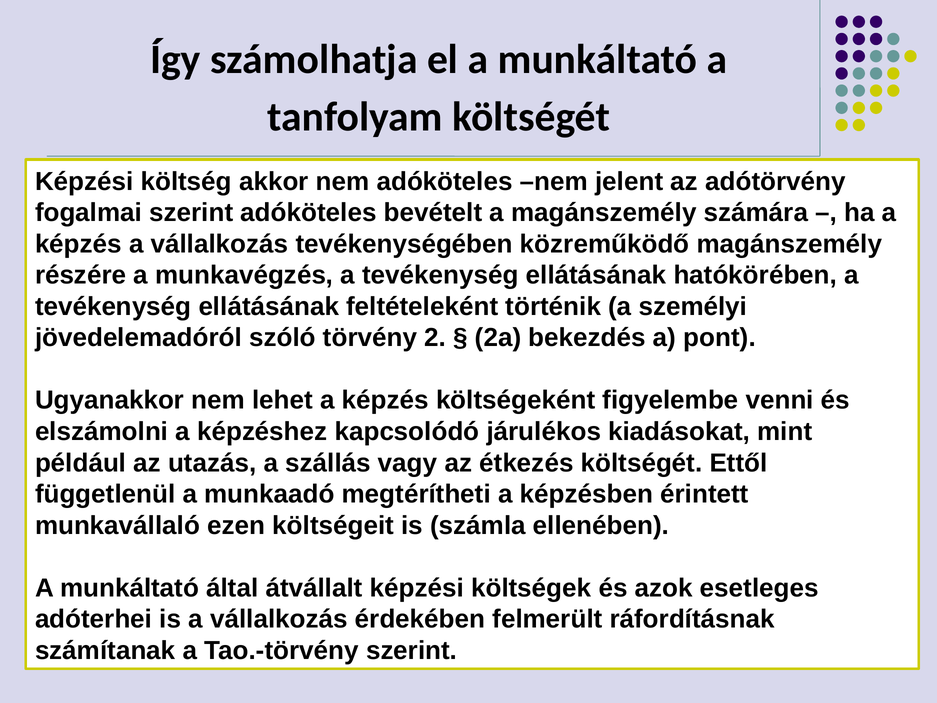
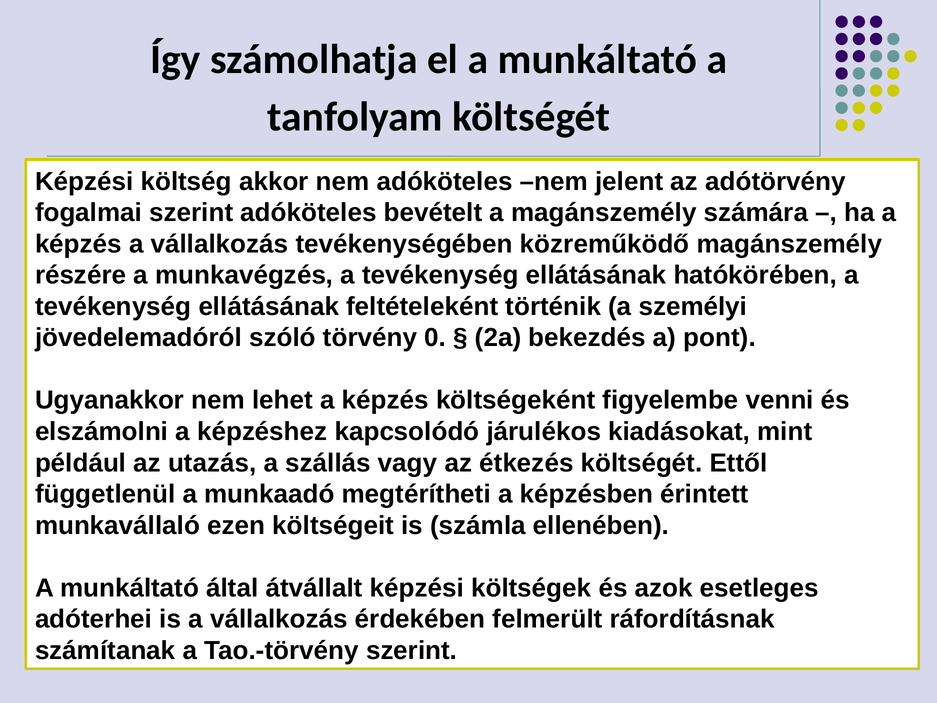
2: 2 -> 0
